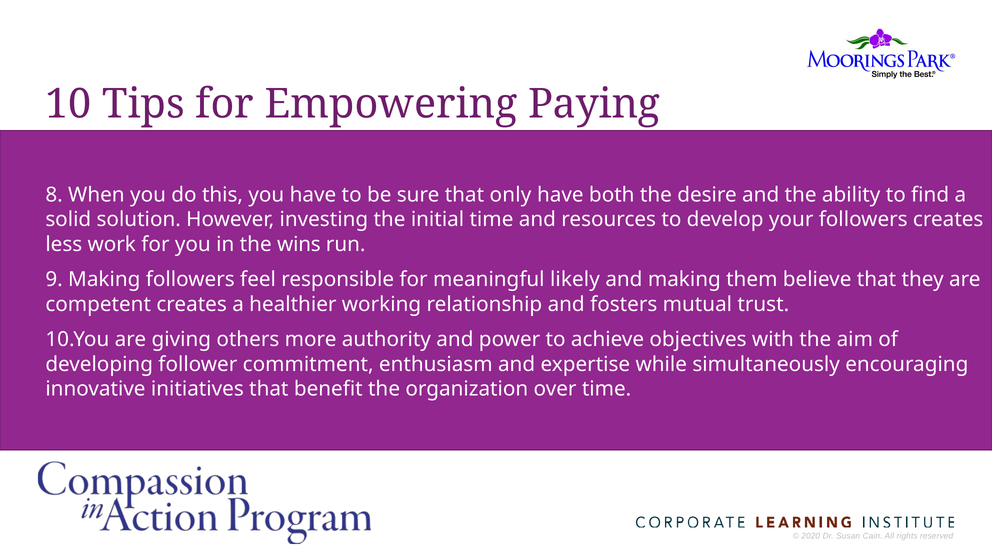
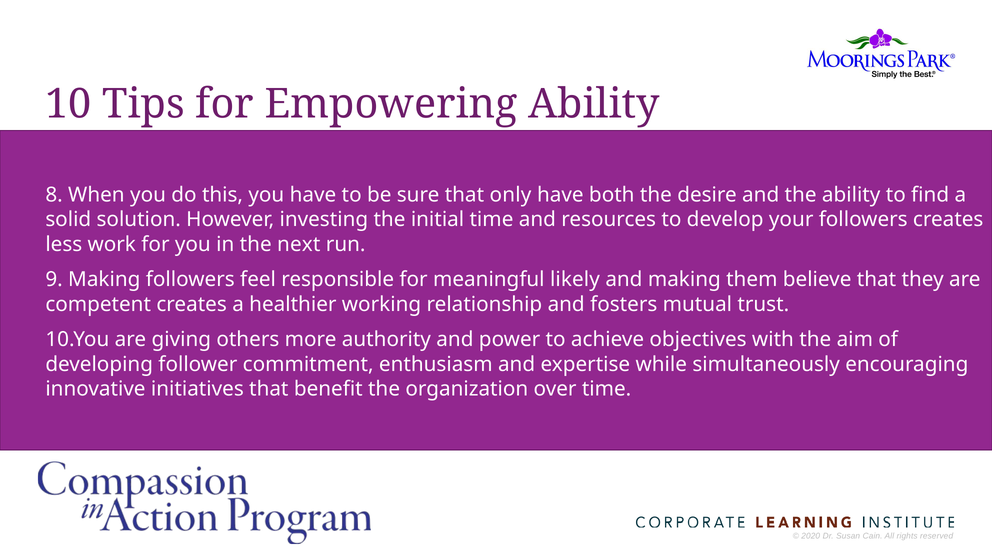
Empowering Paying: Paying -> Ability
wins: wins -> next
